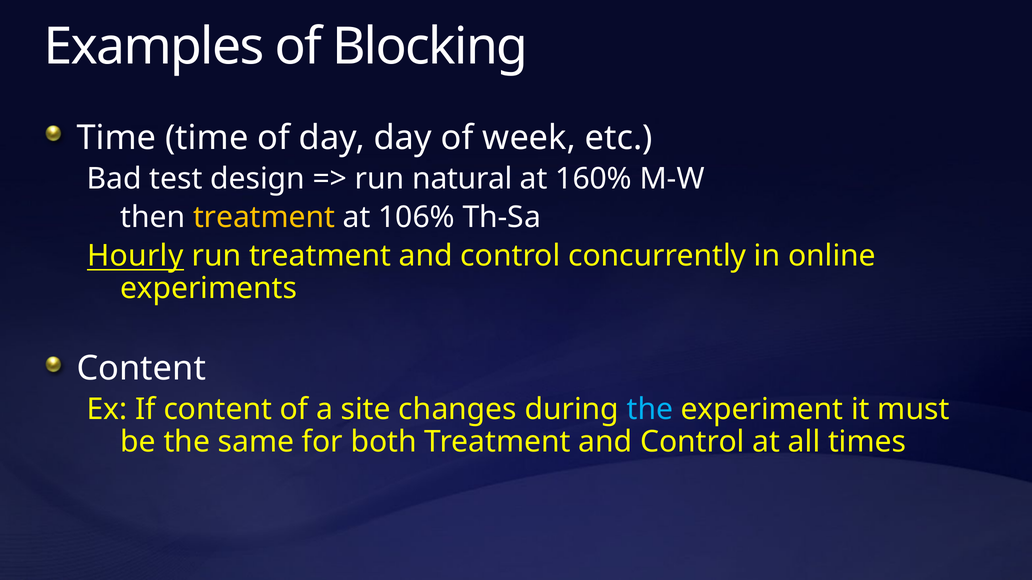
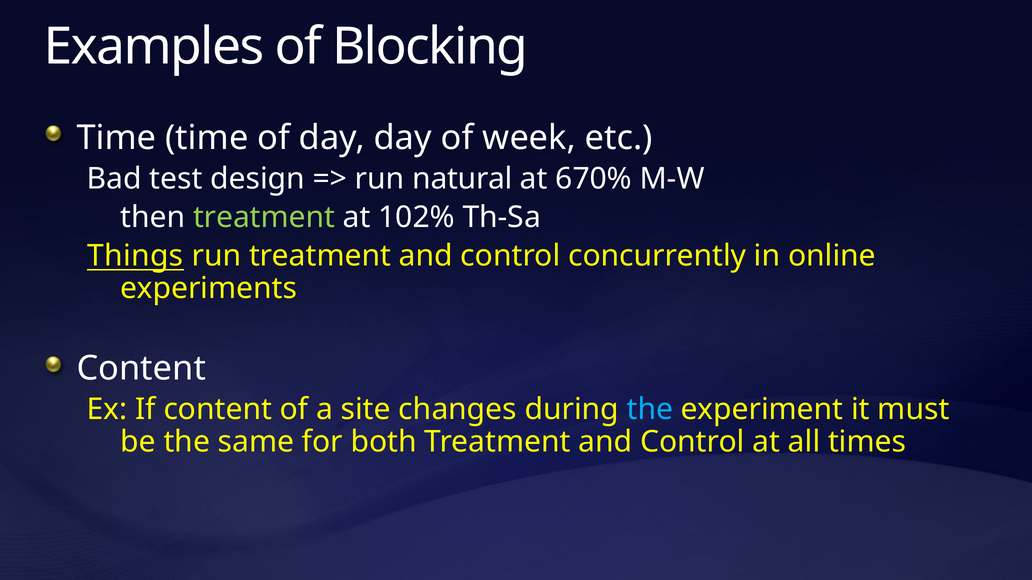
160%: 160% -> 670%
treatment at (264, 218) colour: yellow -> light green
106%: 106% -> 102%
Hourly: Hourly -> Things
